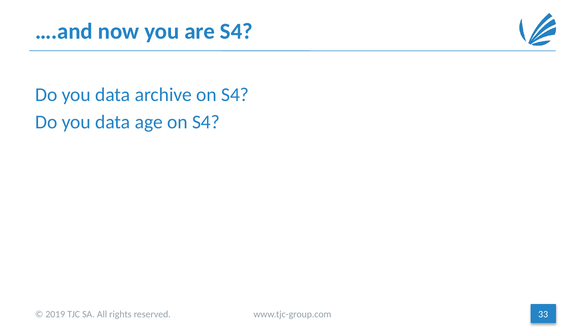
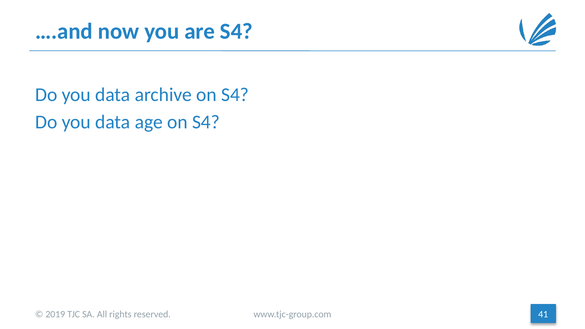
33: 33 -> 41
